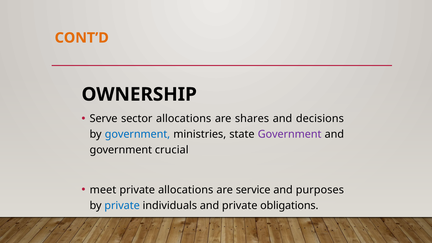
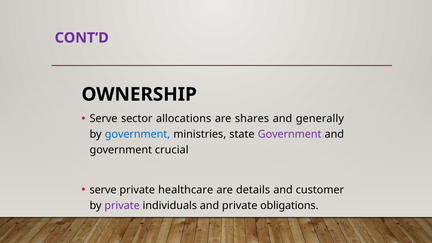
CONT’D colour: orange -> purple
decisions: decisions -> generally
meet at (103, 190): meet -> serve
private allocations: allocations -> healthcare
service: service -> details
purposes: purposes -> customer
private at (122, 206) colour: blue -> purple
